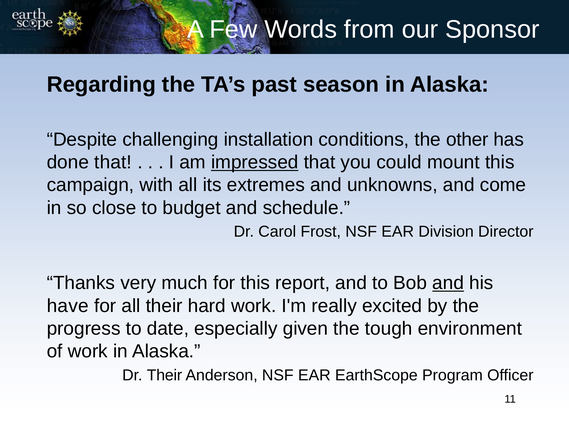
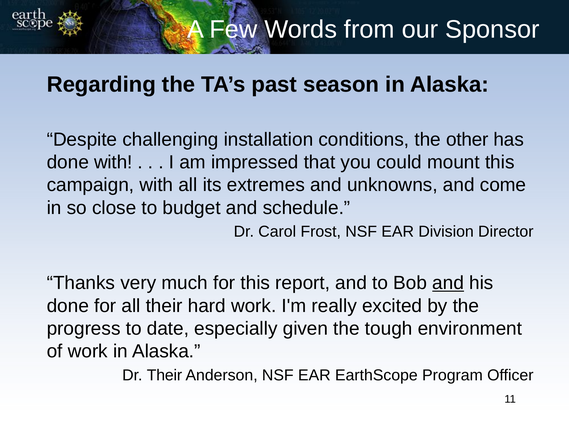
done that: that -> with
impressed underline: present -> none
have at (68, 306): have -> done
